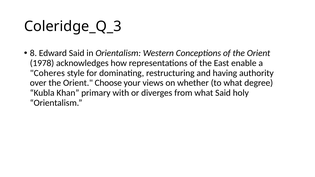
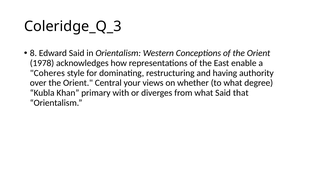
Choose: Choose -> Central
holy: holy -> that
